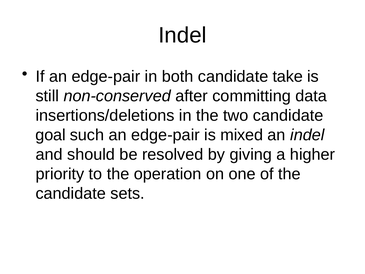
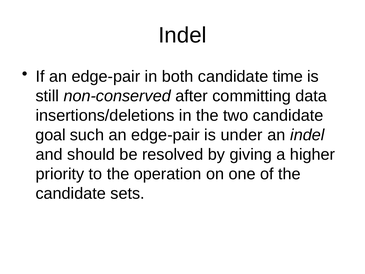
take: take -> time
mixed: mixed -> under
